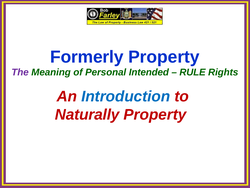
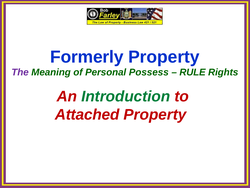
Intended: Intended -> Possess
Introduction colour: blue -> green
Naturally: Naturally -> Attached
